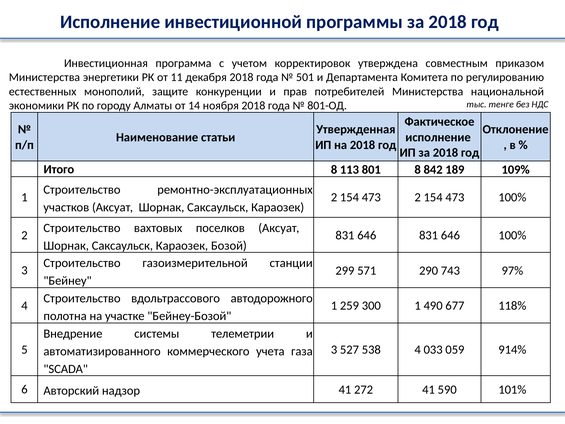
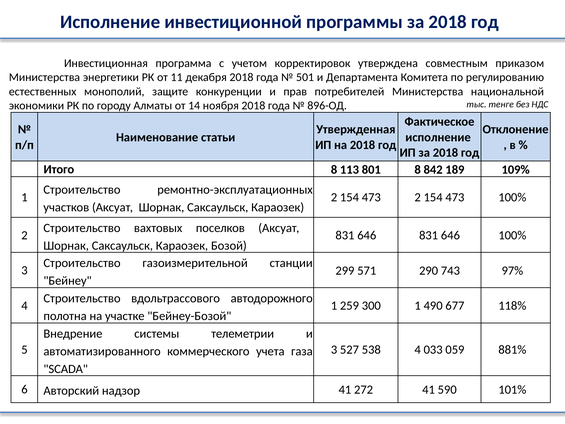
801-ОД: 801-ОД -> 896-ОД
914%: 914% -> 881%
